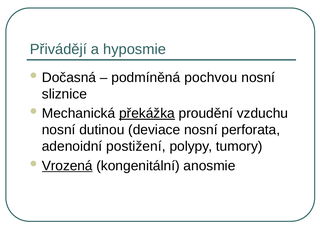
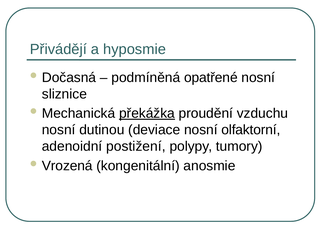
pochvou: pochvou -> opatřené
perforata: perforata -> olfaktorní
Vrozená underline: present -> none
